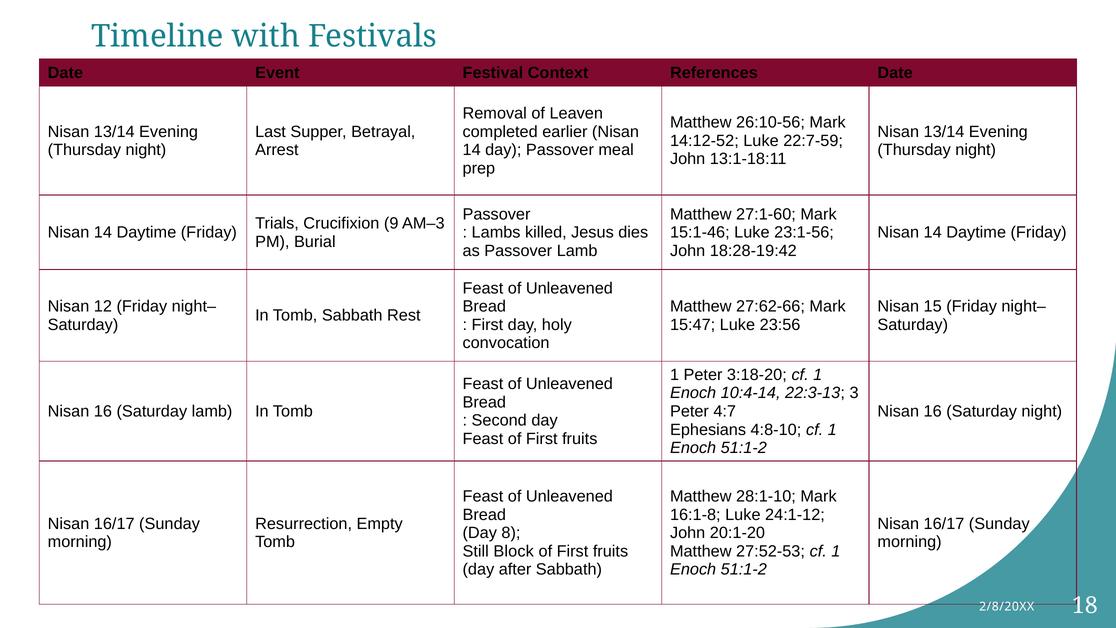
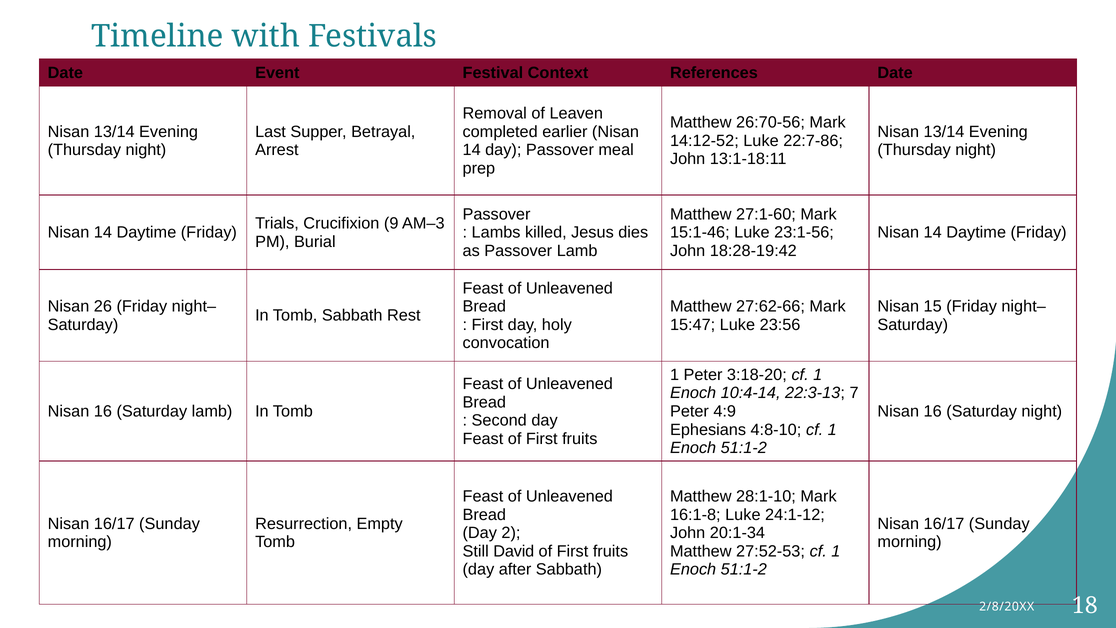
26:10-56: 26:10-56 -> 26:70-56
22:7-59: 22:7-59 -> 22:7-86
12: 12 -> 26
3: 3 -> 7
4:7: 4:7 -> 4:9
8: 8 -> 2
20:1-20: 20:1-20 -> 20:1-34
Block: Block -> David
